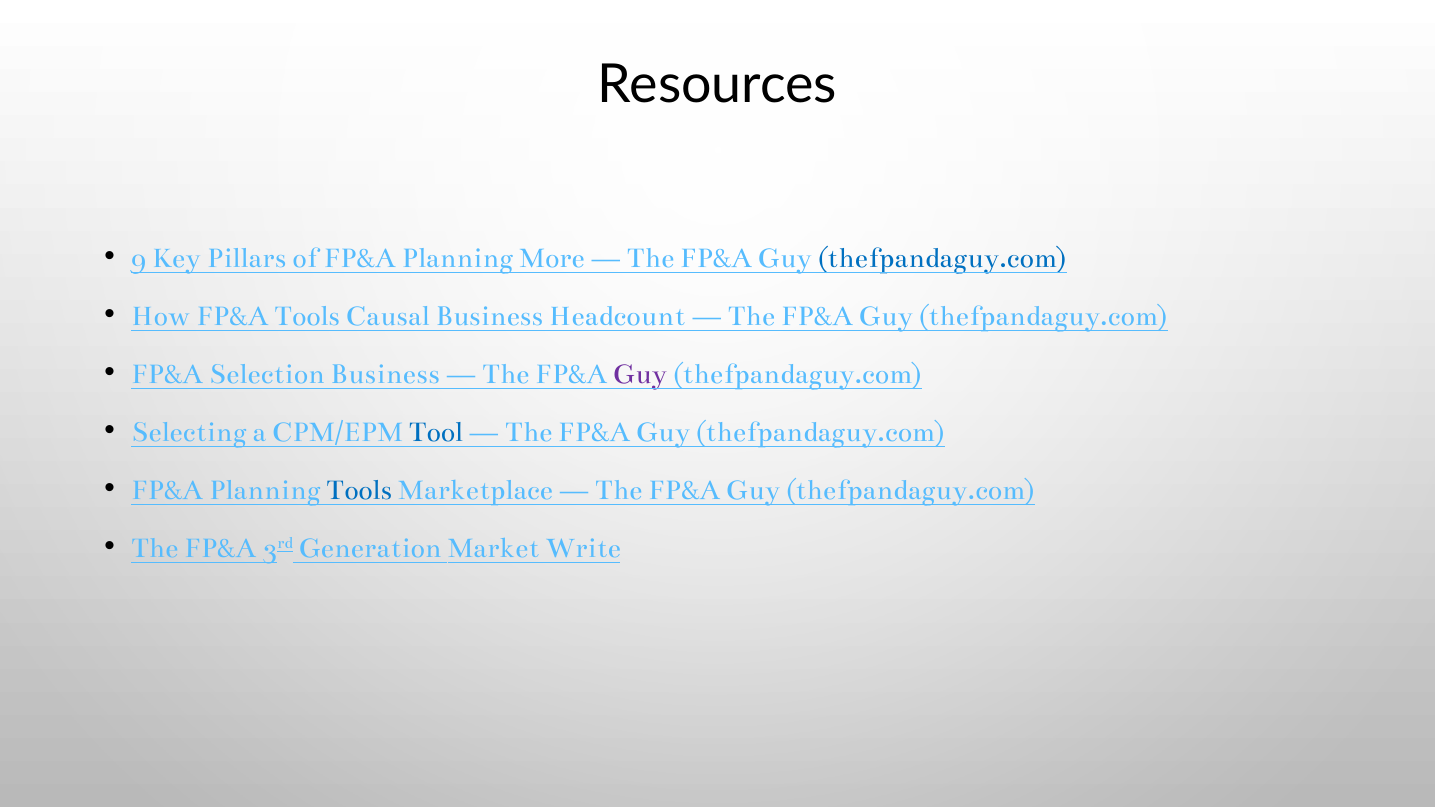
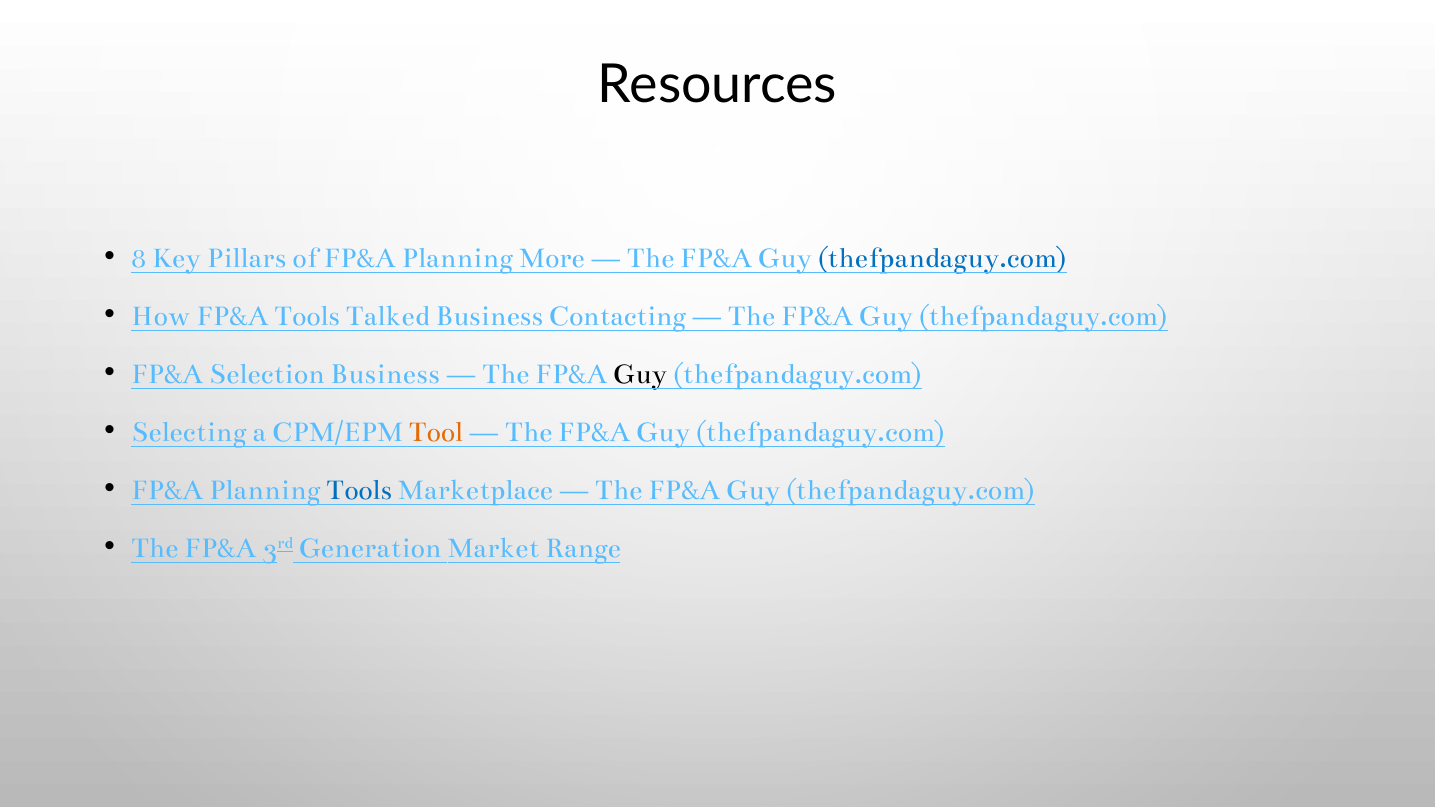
9: 9 -> 8
Causal: Causal -> Talked
Headcount: Headcount -> Contacting
Guy at (640, 374) colour: purple -> black
Tool colour: blue -> orange
Write: Write -> Range
